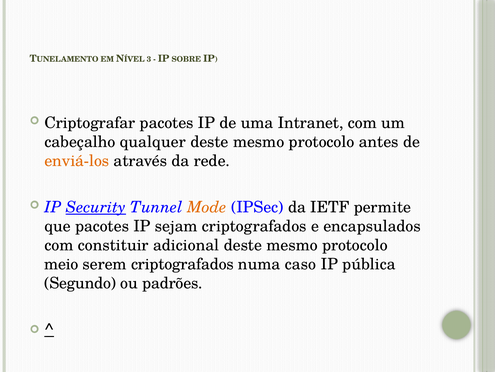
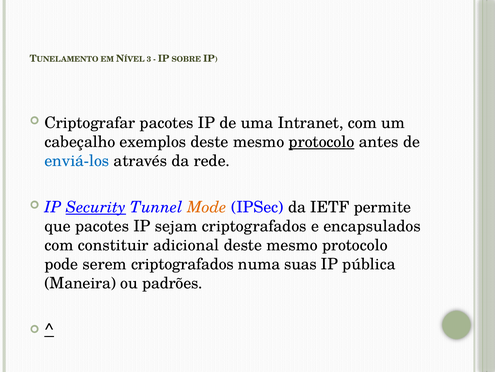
qualquer: qualquer -> exemplos
protocolo at (321, 142) underline: none -> present
enviá-los colour: orange -> blue
meio: meio -> pode
caso: caso -> suas
Segundo: Segundo -> Maneira
